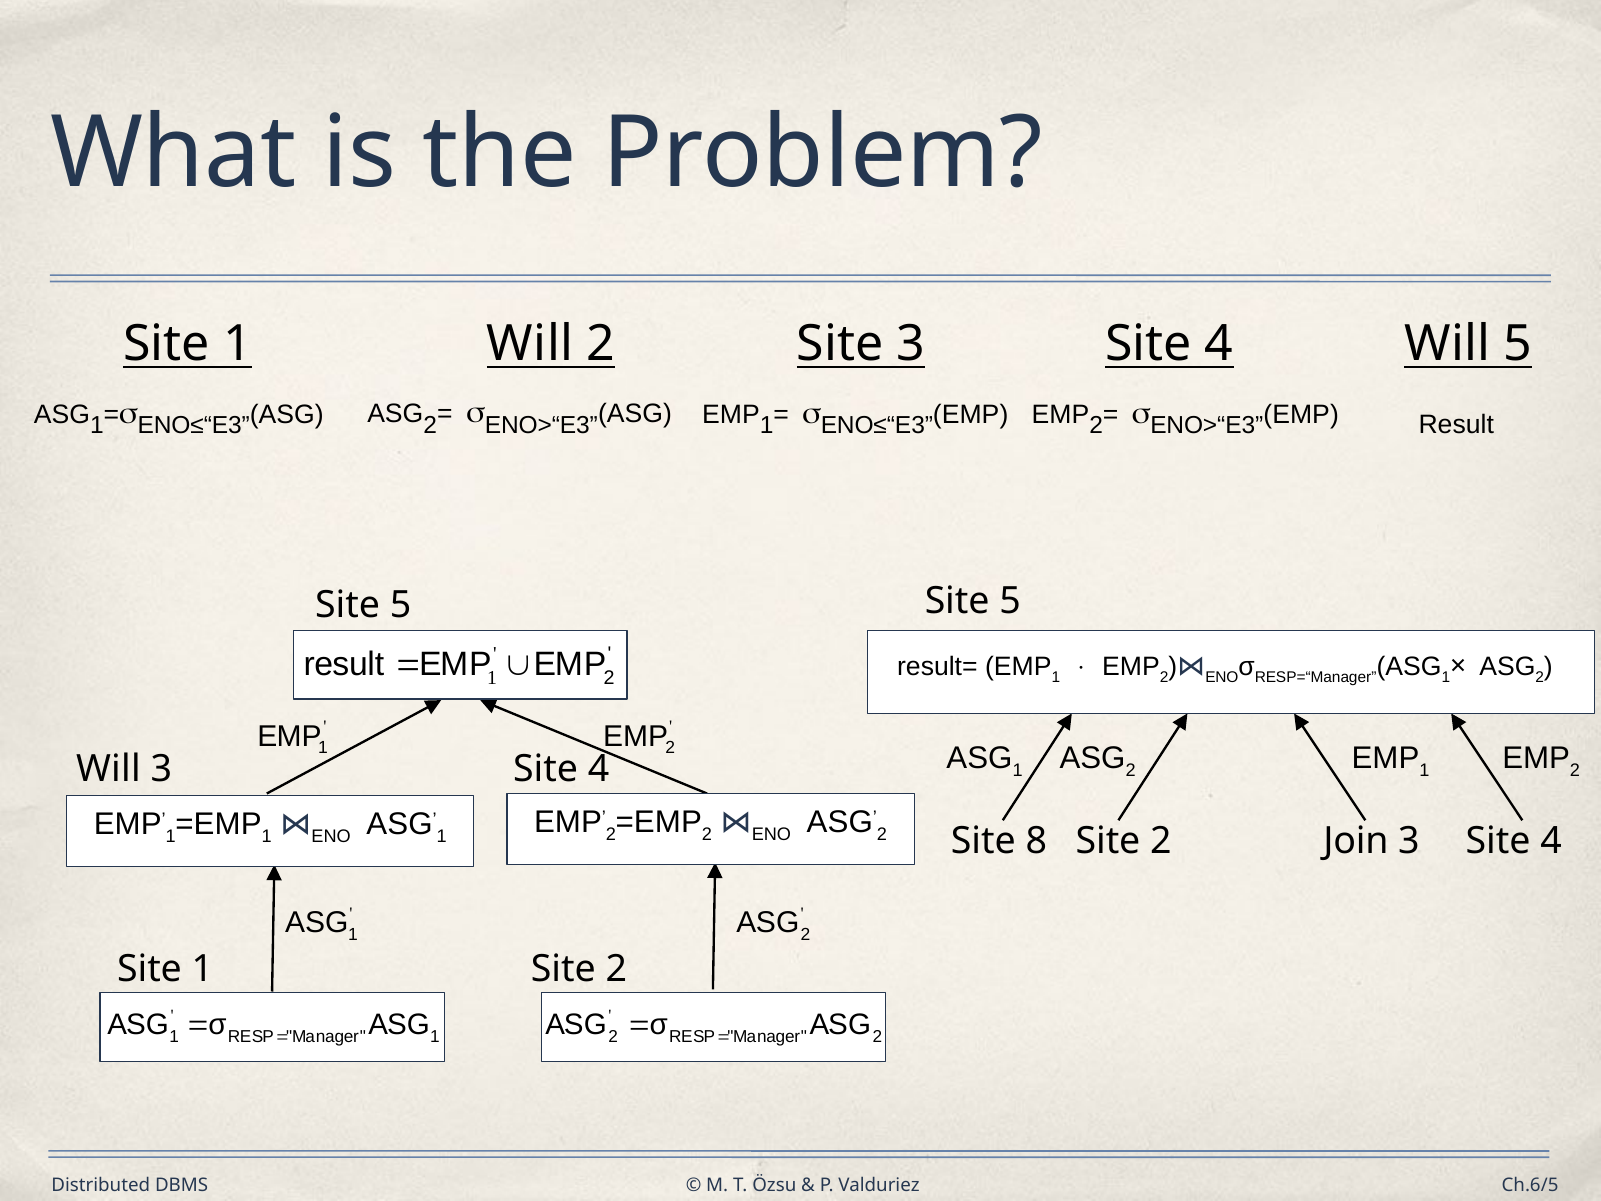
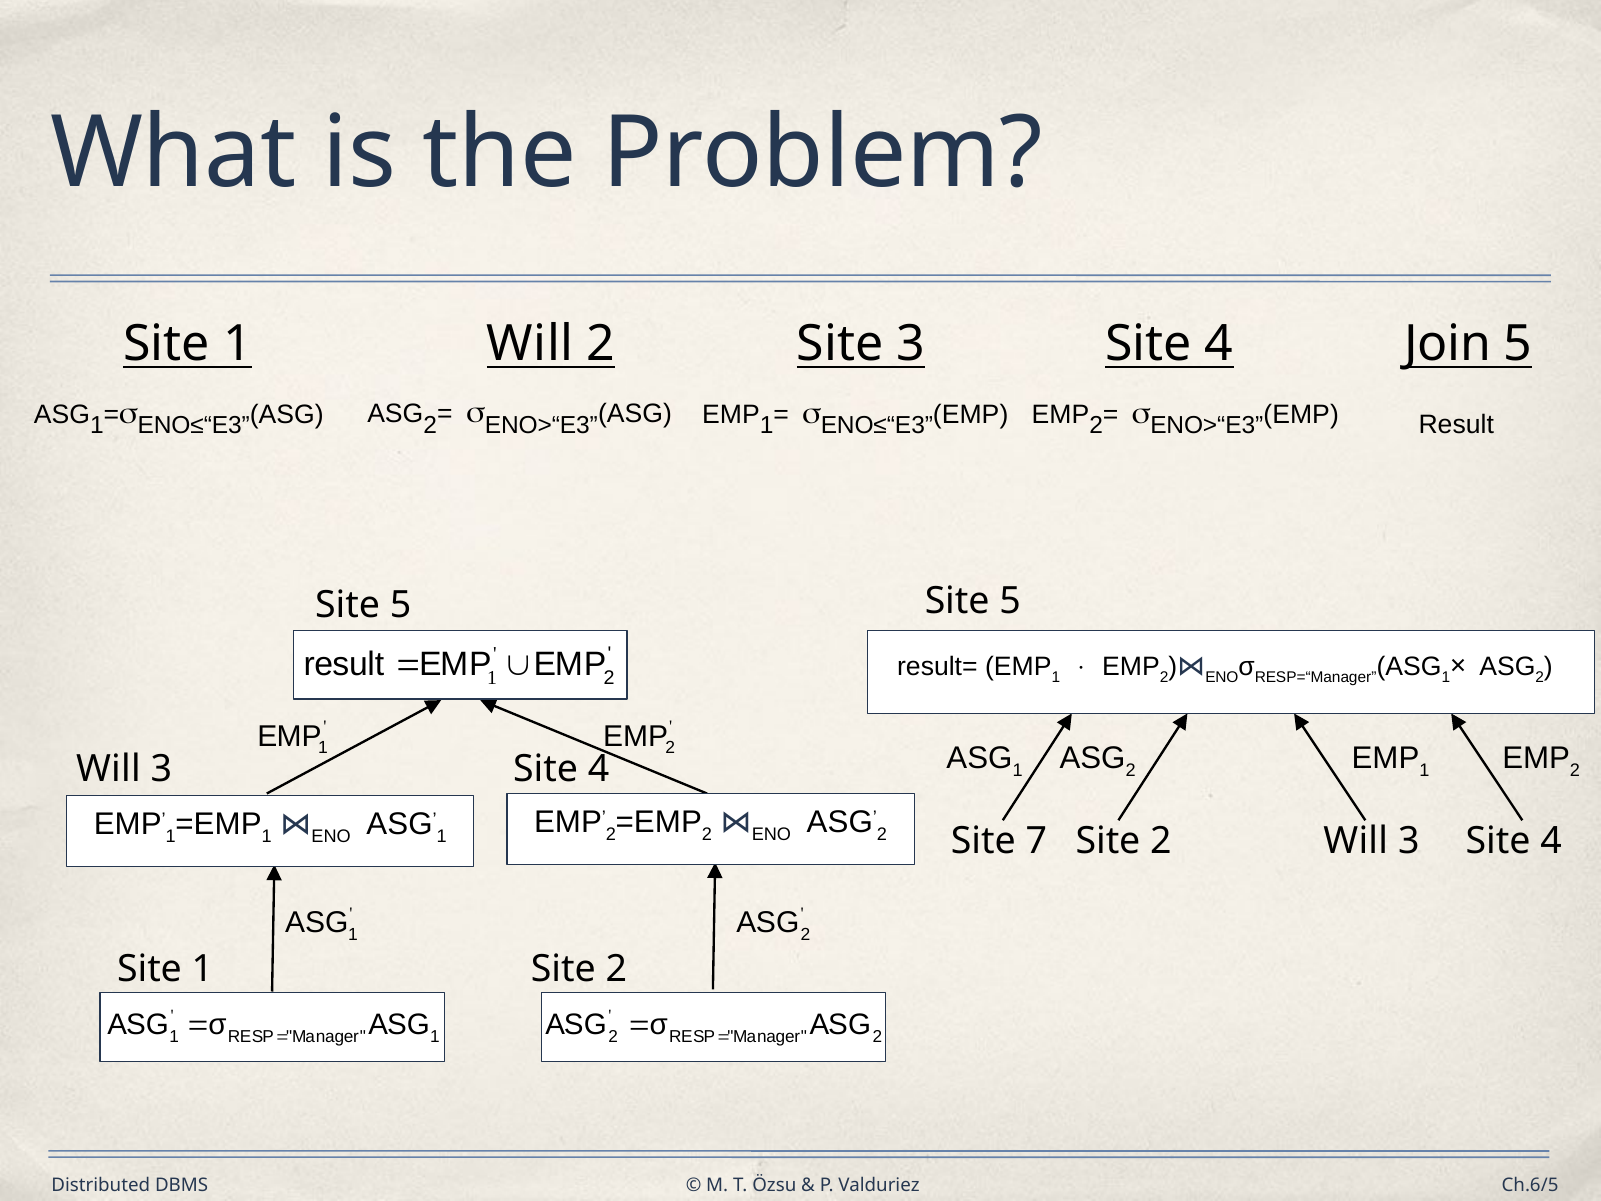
3 Site 4 Will: Will -> Join
8: 8 -> 7
2 Join: Join -> Will
